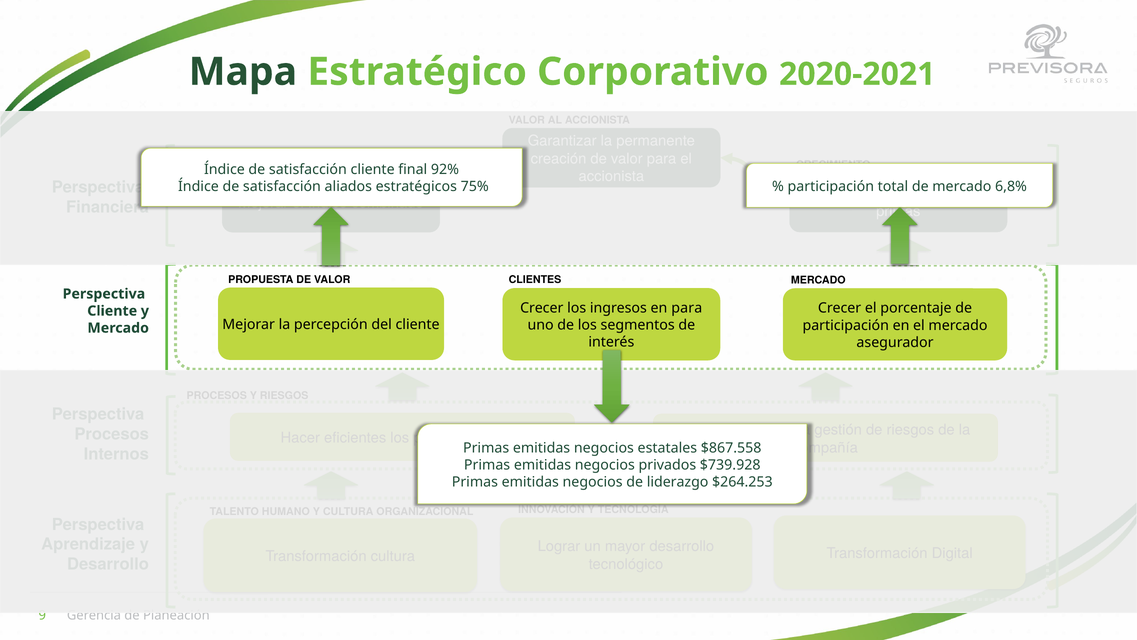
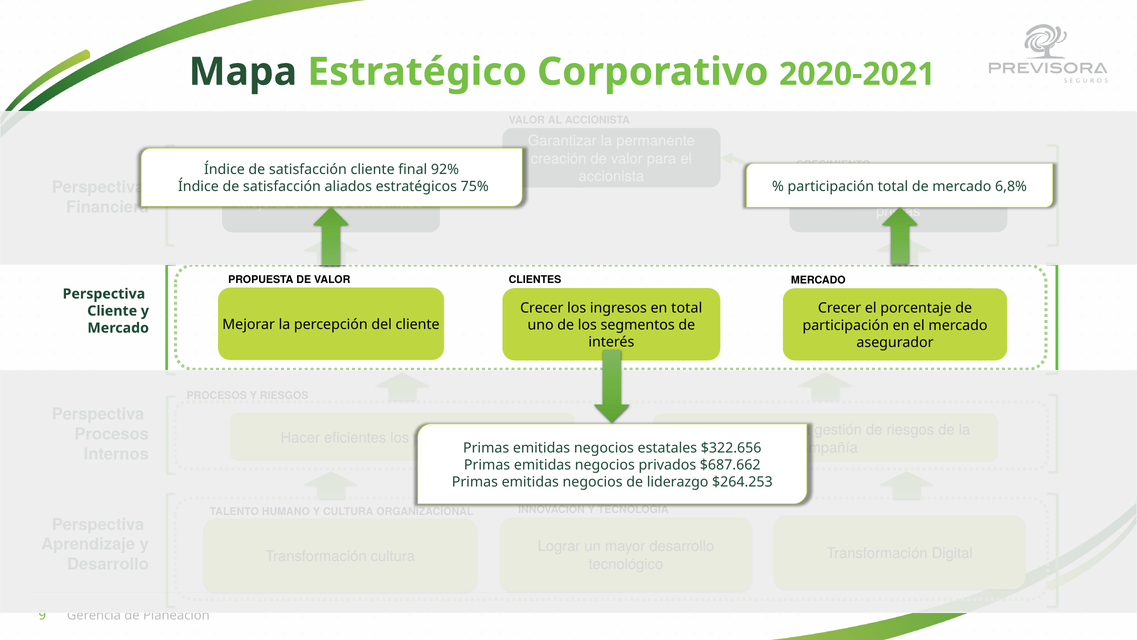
en para: para -> total
$867.558: $867.558 -> $322.656
$739.928: $739.928 -> $687.662
